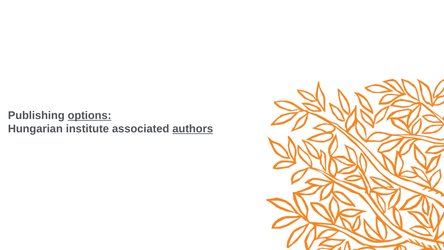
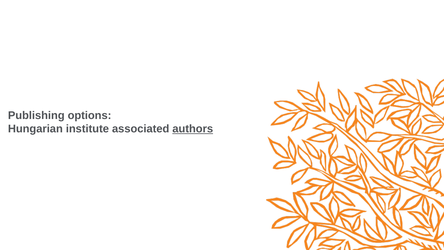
options underline: present -> none
